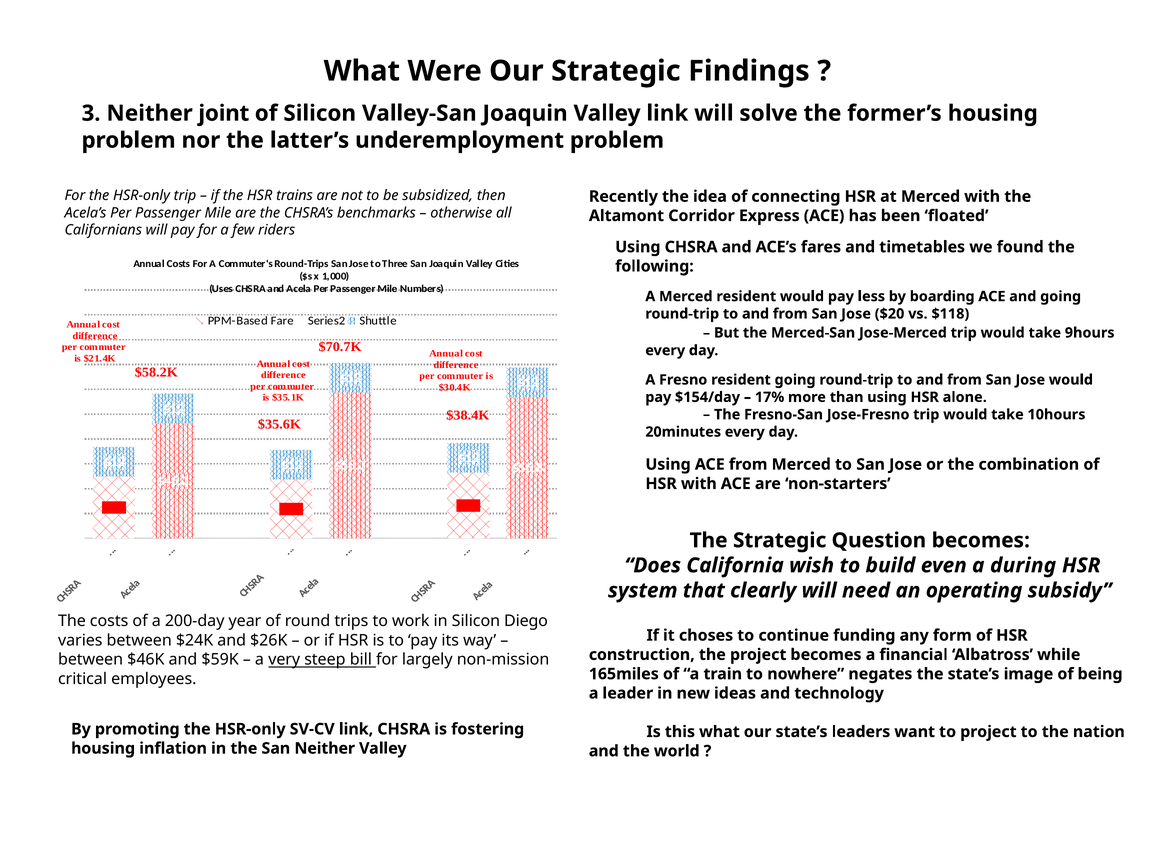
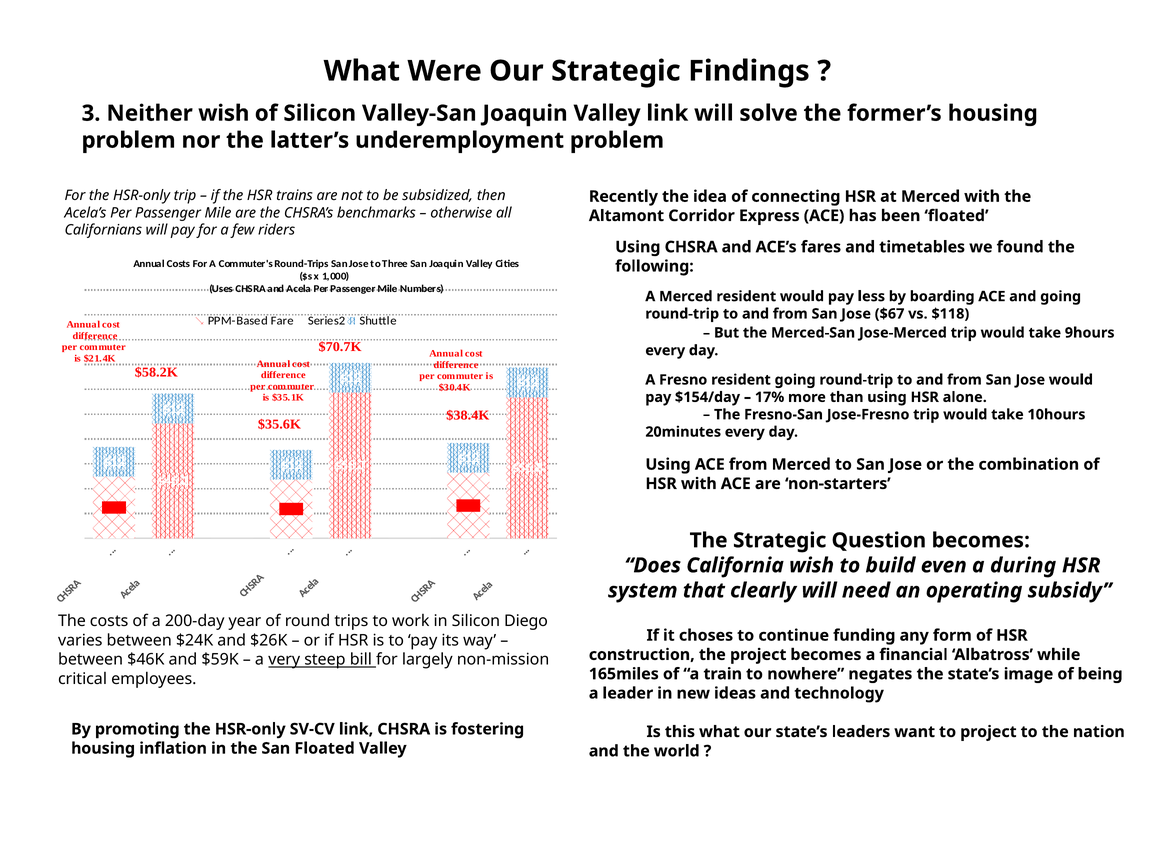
Neither joint: joint -> wish
$20: $20 -> $67
San Neither: Neither -> Floated
